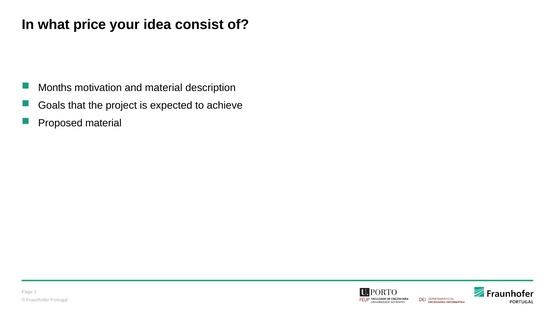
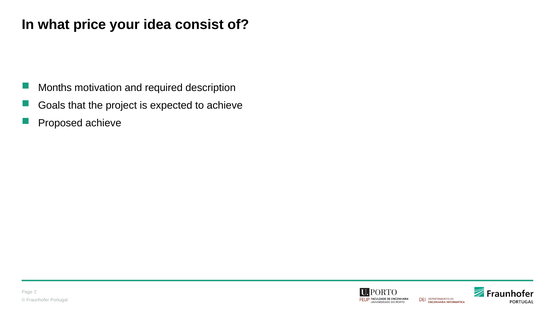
and material: material -> required
Proposed material: material -> achieve
